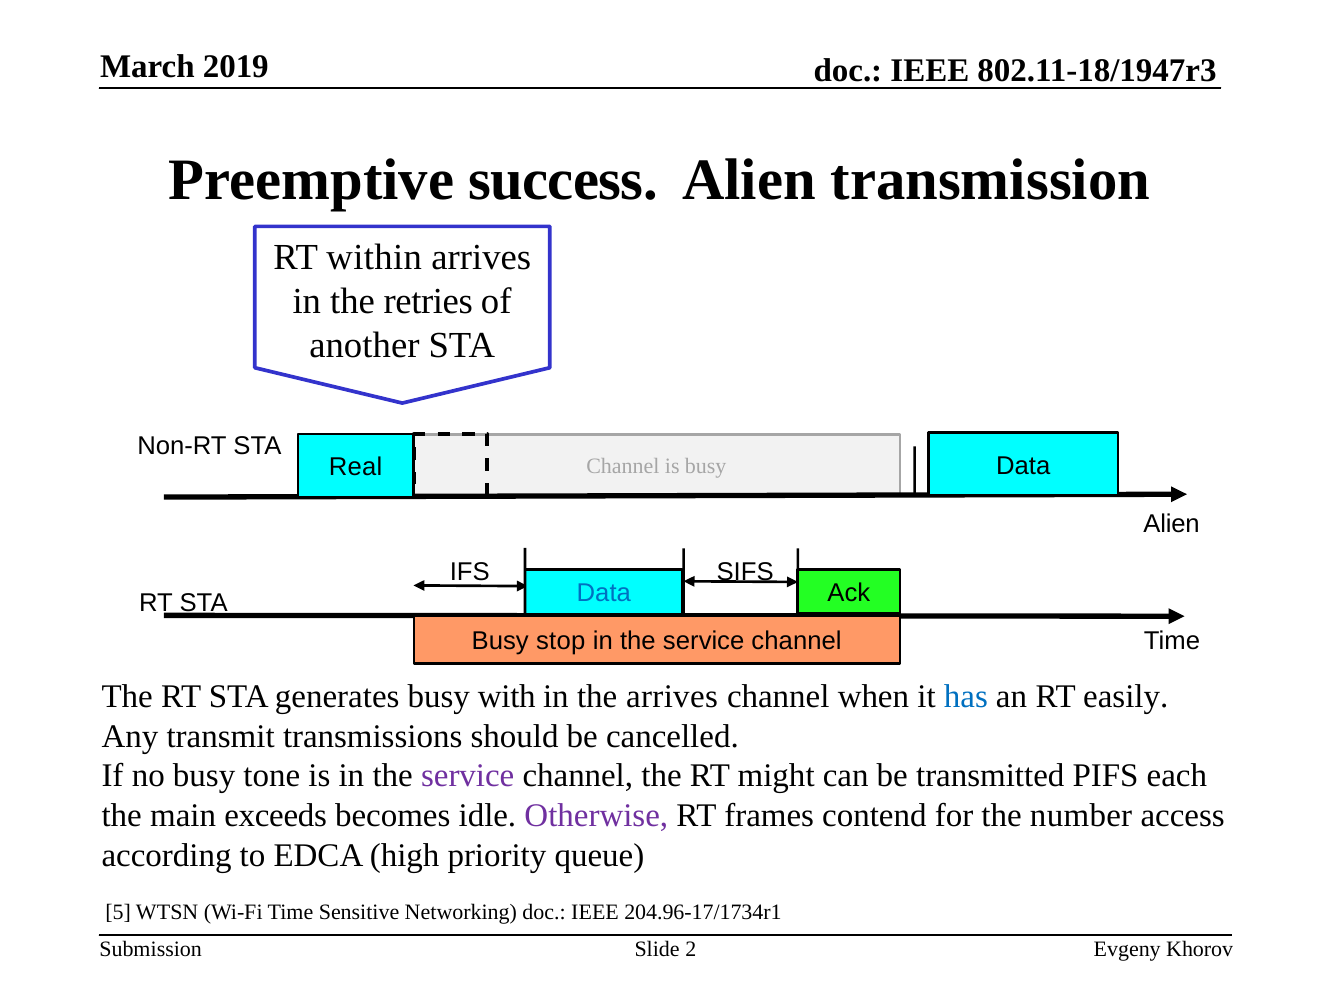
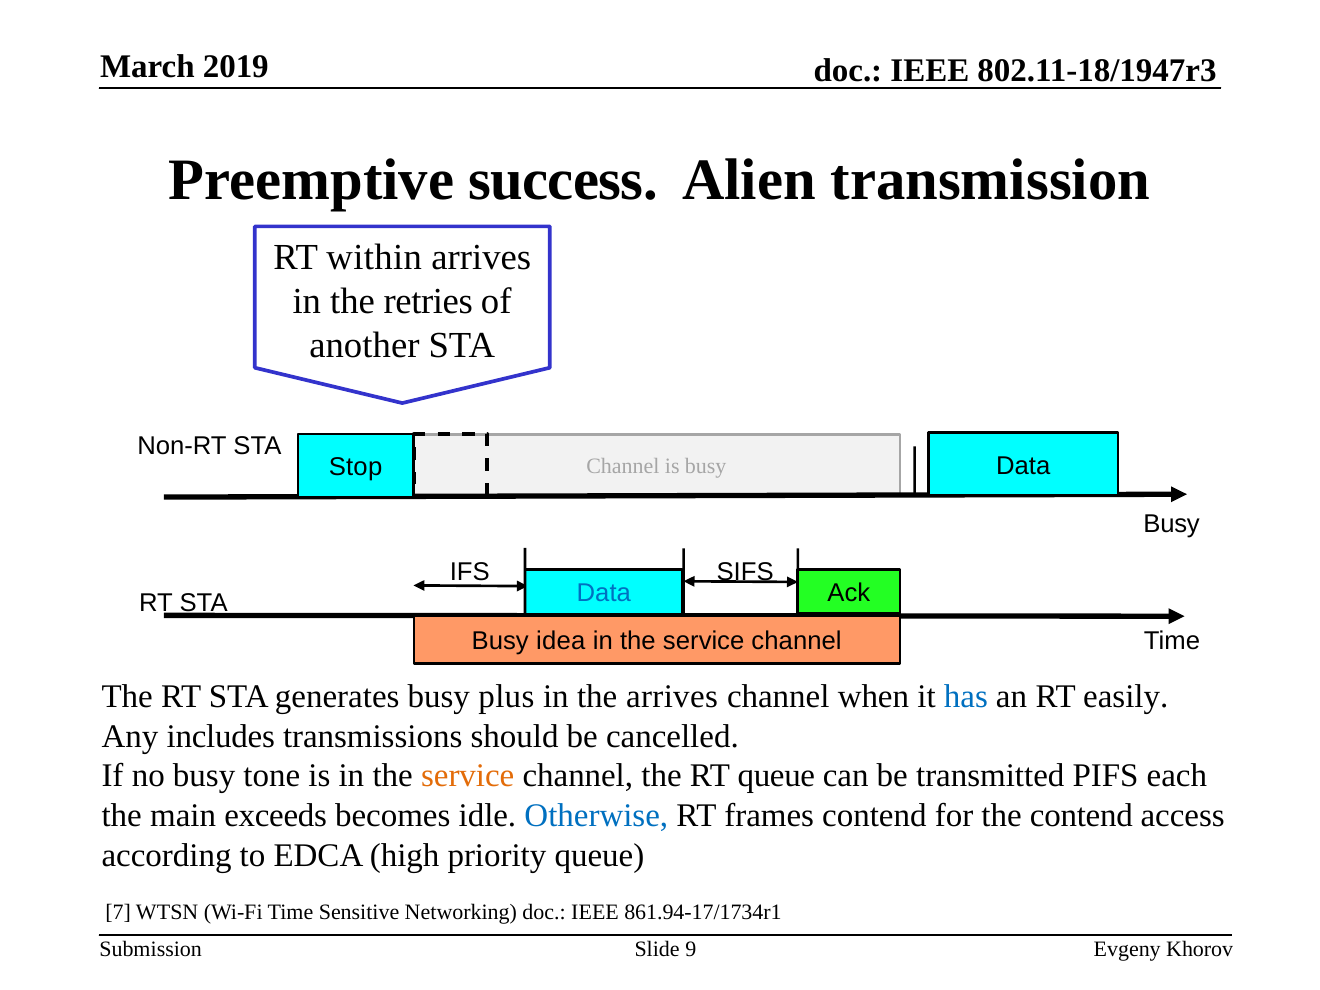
Real: Real -> Stop
Alien at (1172, 524): Alien -> Busy
stop: stop -> idea
with: with -> plus
transmit: transmit -> includes
service at (468, 776) colour: purple -> orange
RT might: might -> queue
Otherwise colour: purple -> blue
the number: number -> contend
5: 5 -> 7
204.96-17/1734r1: 204.96-17/1734r1 -> 861.94-17/1734r1
2: 2 -> 9
